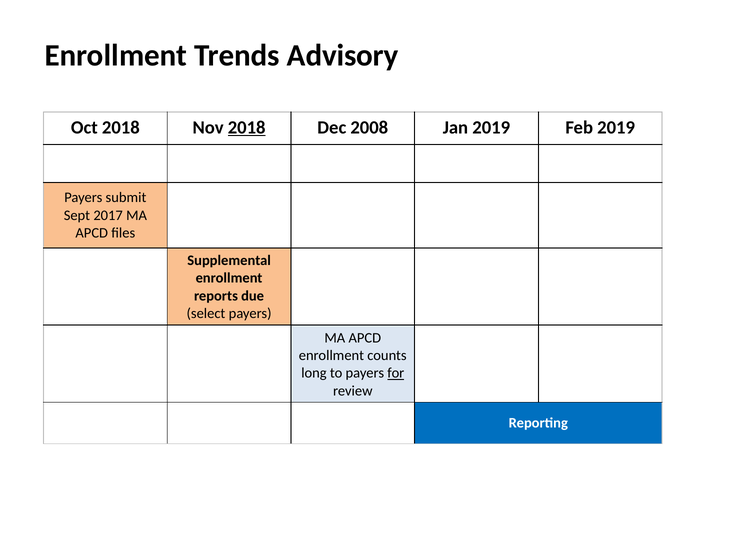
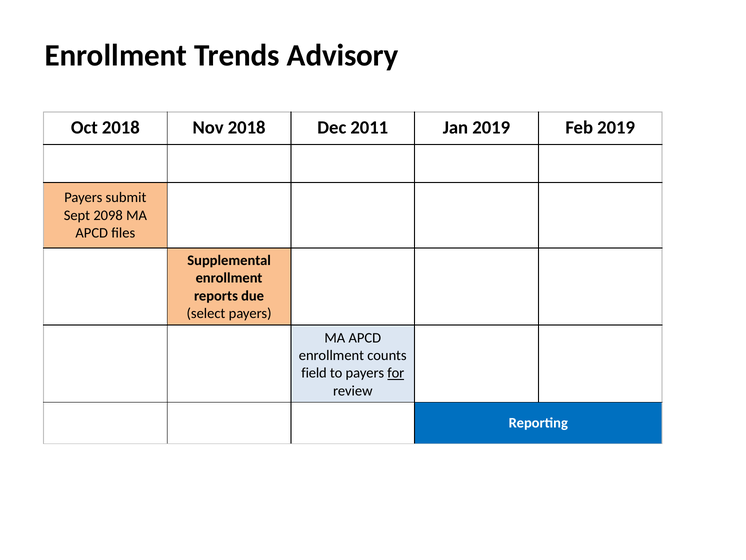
2018 at (247, 127) underline: present -> none
2008: 2008 -> 2011
2017: 2017 -> 2098
long: long -> field
